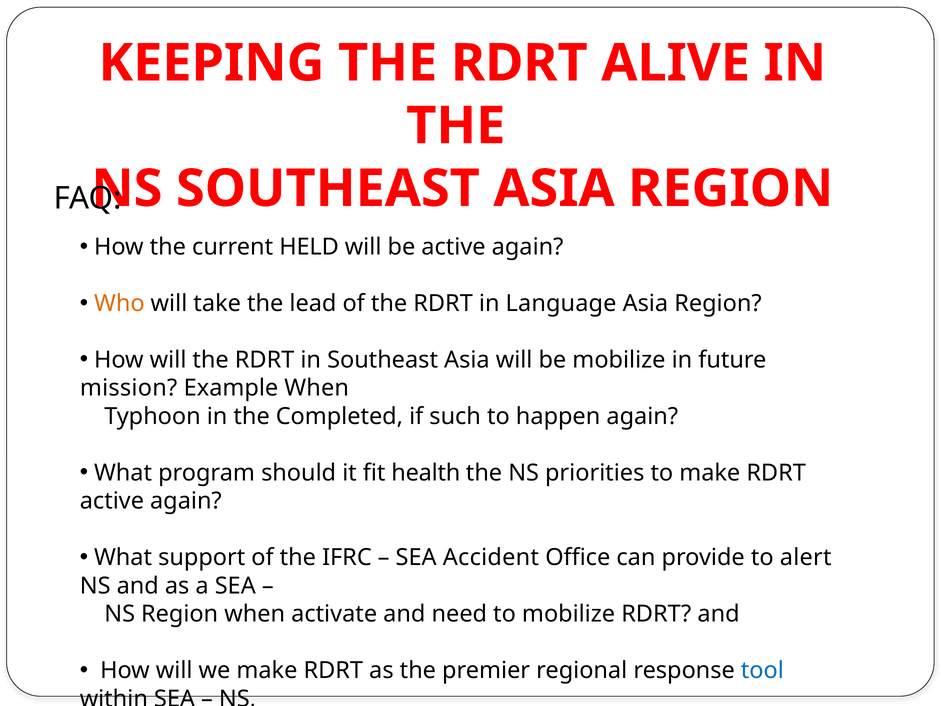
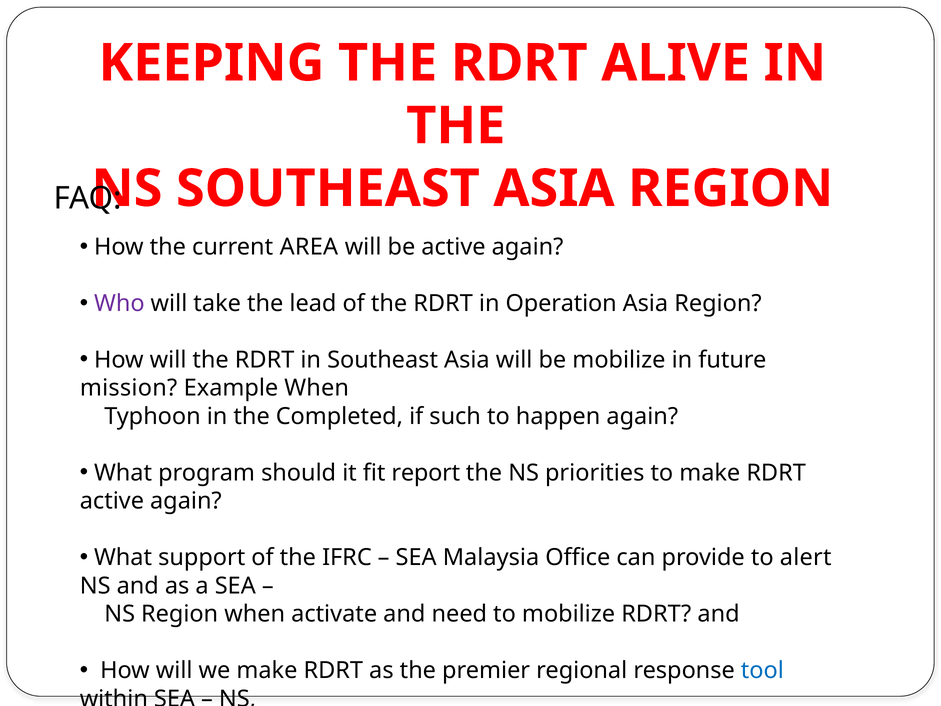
HELD: HELD -> AREA
Who colour: orange -> purple
Language: Language -> Operation
fit health: health -> report
Accident: Accident -> Malaysia
